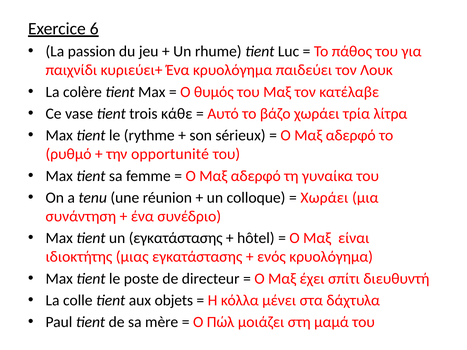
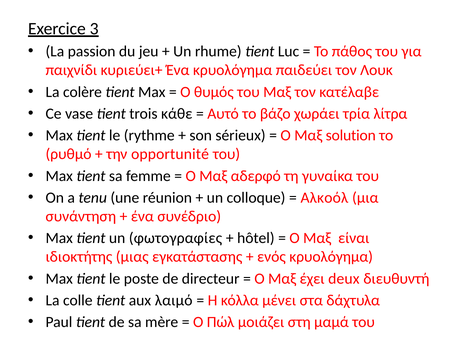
6: 6 -> 3
αδερφό at (351, 136): αδερφό -> solution
Χωράει at (324, 198): Χωράει -> Αλκοόλ
un εγκατάστασης: εγκατάστασης -> φωτογραφίες
σπίτι: σπίτι -> deux
objets: objets -> λαιμό
